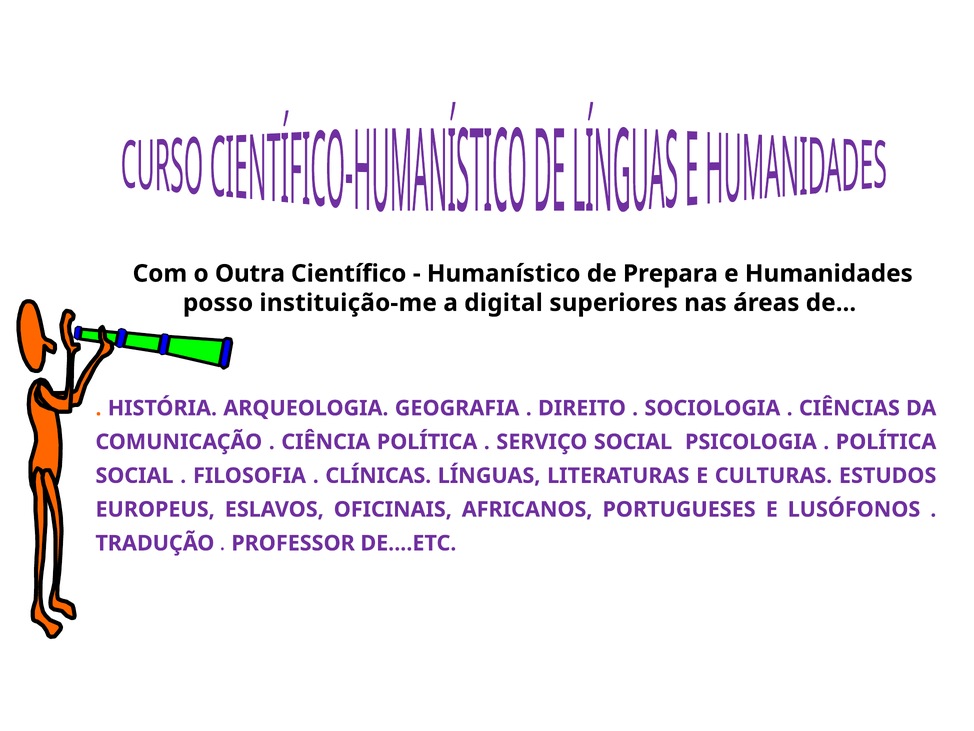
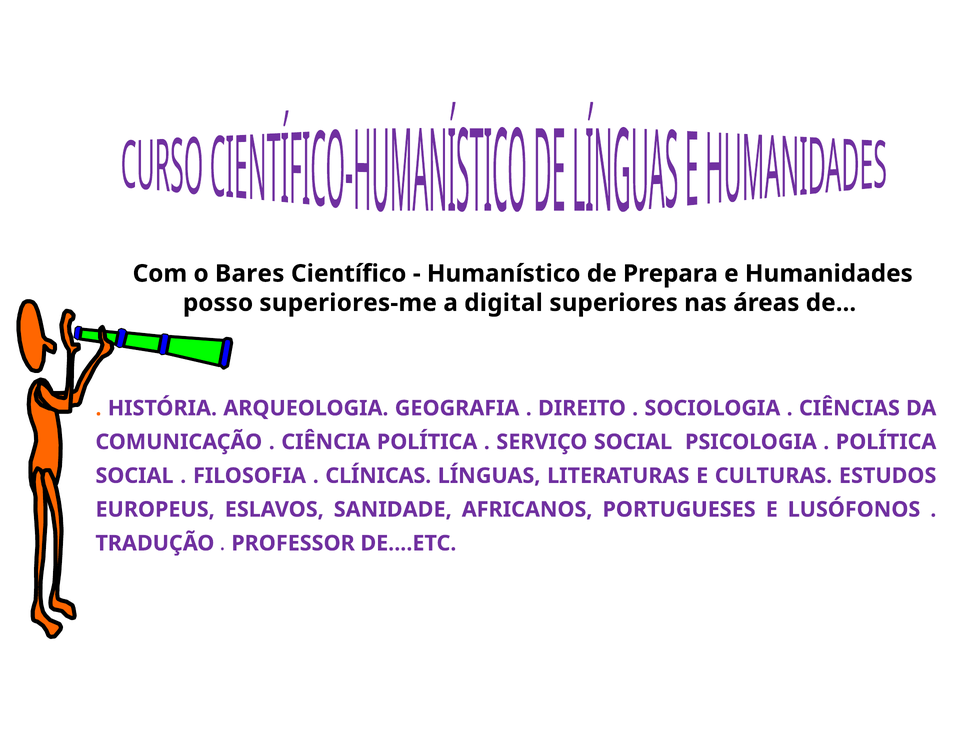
Outra: Outra -> Bares
instituição-me: instituição-me -> superiores-me
OFICINAIS: OFICINAIS -> SANIDADE
